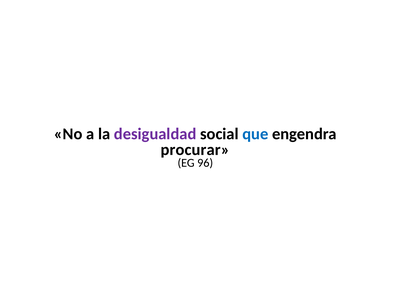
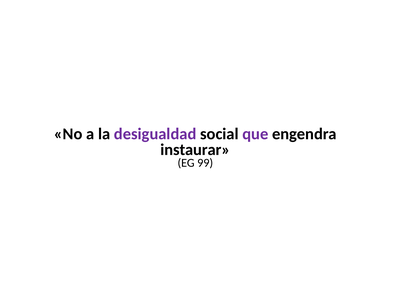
que colour: blue -> purple
procurar: procurar -> instaurar
96: 96 -> 99
